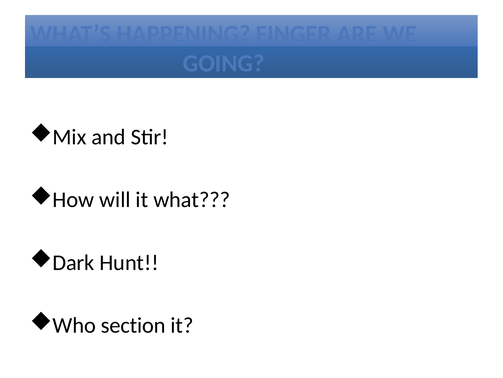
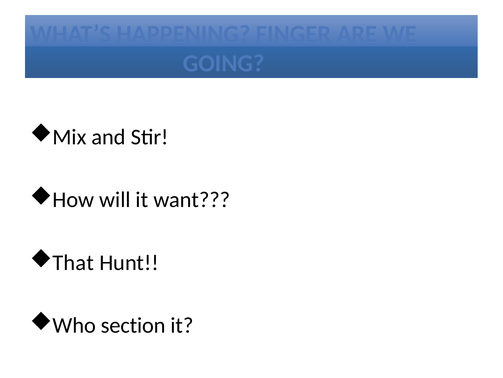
what: what -> want
Dark: Dark -> That
